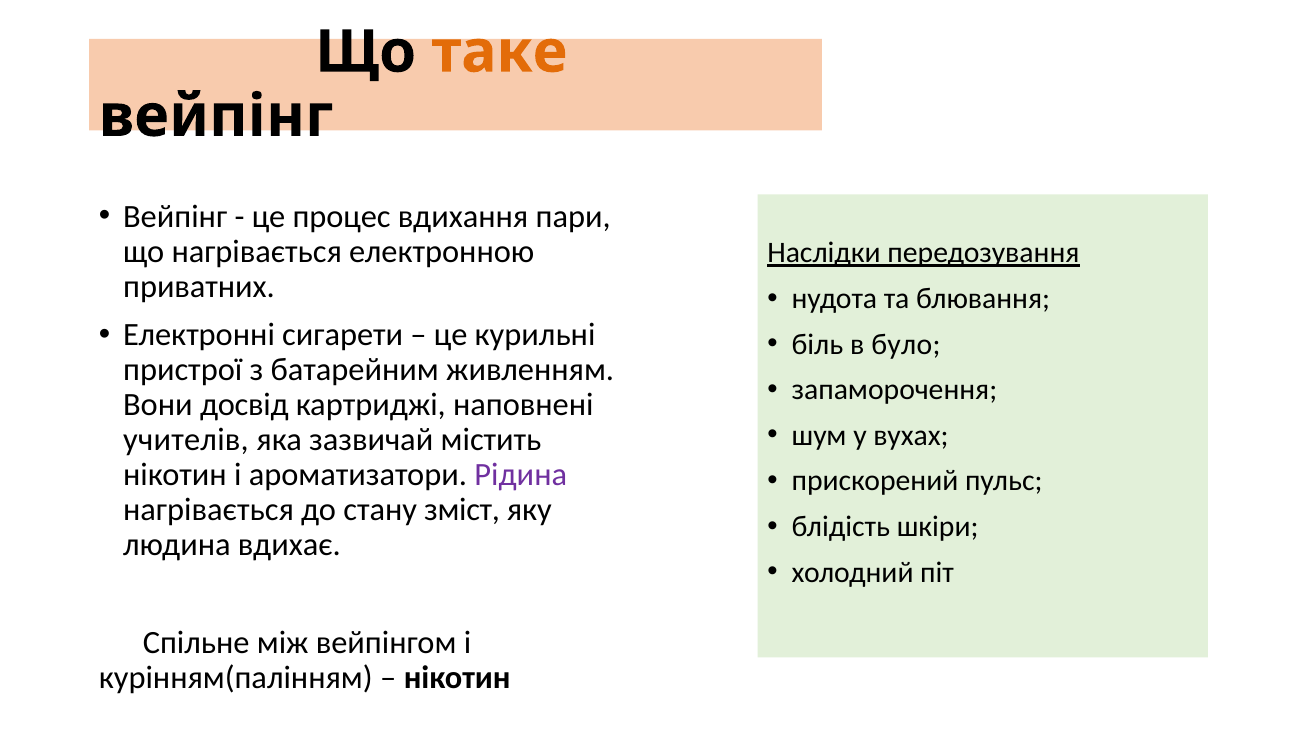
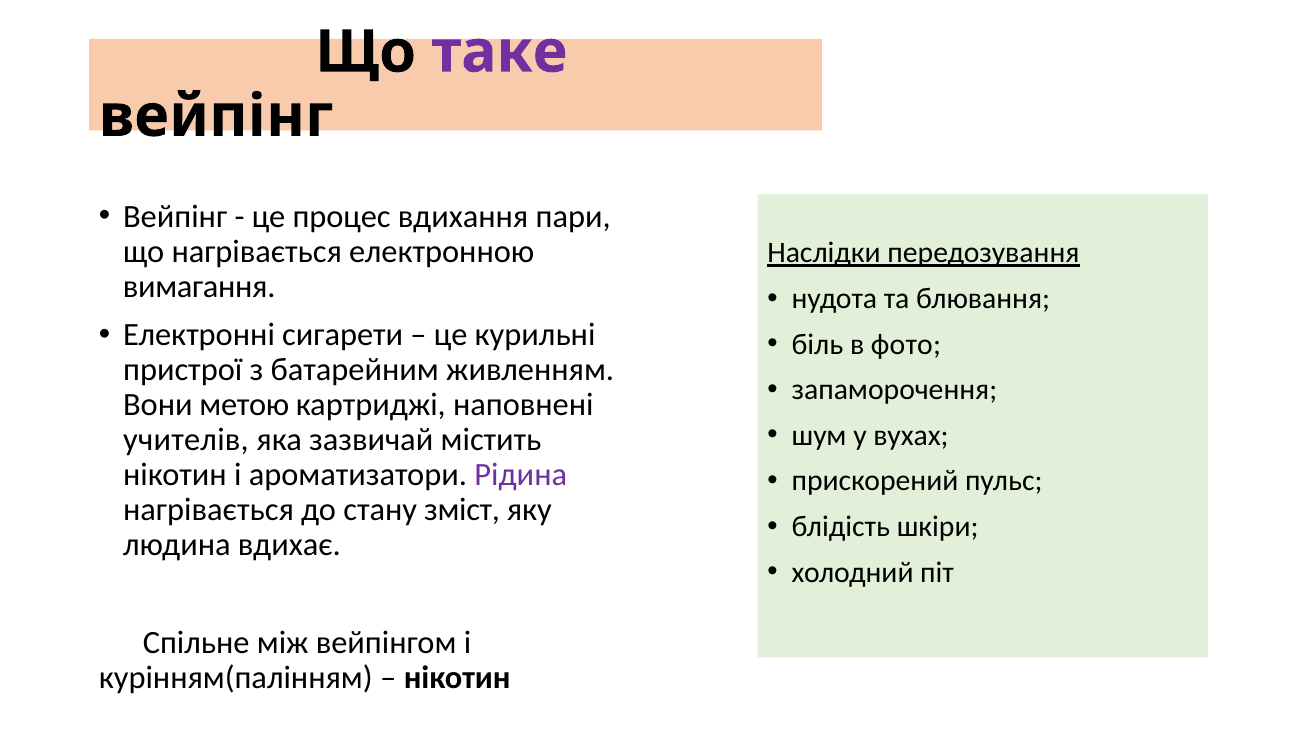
таке colour: orange -> purple
приватних: приватних -> вимагання
було: було -> фото
досвід: досвід -> метою
